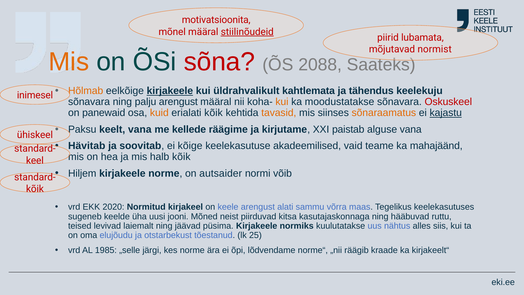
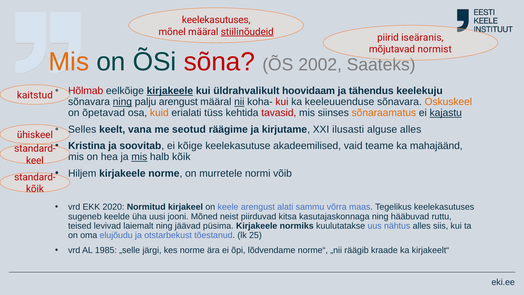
motivatsioonita at (216, 20): motivatsioonita -> keelekasutuses
lubamata: lubamata -> iseäranis
2088: 2088 -> 2002
Hõlmab colour: orange -> red
kahtlemata: kahtlemata -> hoovidaam
inimesel: inimesel -> kaitstud
ning at (122, 102) underline: none -> present
nii underline: none -> present
kui at (282, 102) colour: orange -> red
moodustatakse: moodustatakse -> keeleuuenduse
Oskuskeel colour: red -> orange
panewaid: panewaid -> õpetavad
erialati kõik: kõik -> tüss
tavasid colour: orange -> red
Paksu: Paksu -> Selles
kellede: kellede -> seotud
paistab: paistab -> ilusasti
alguse vana: vana -> alles
Hävitab: Hävitab -> Kristina
mis at (139, 157) underline: none -> present
autsaider: autsaider -> murretele
